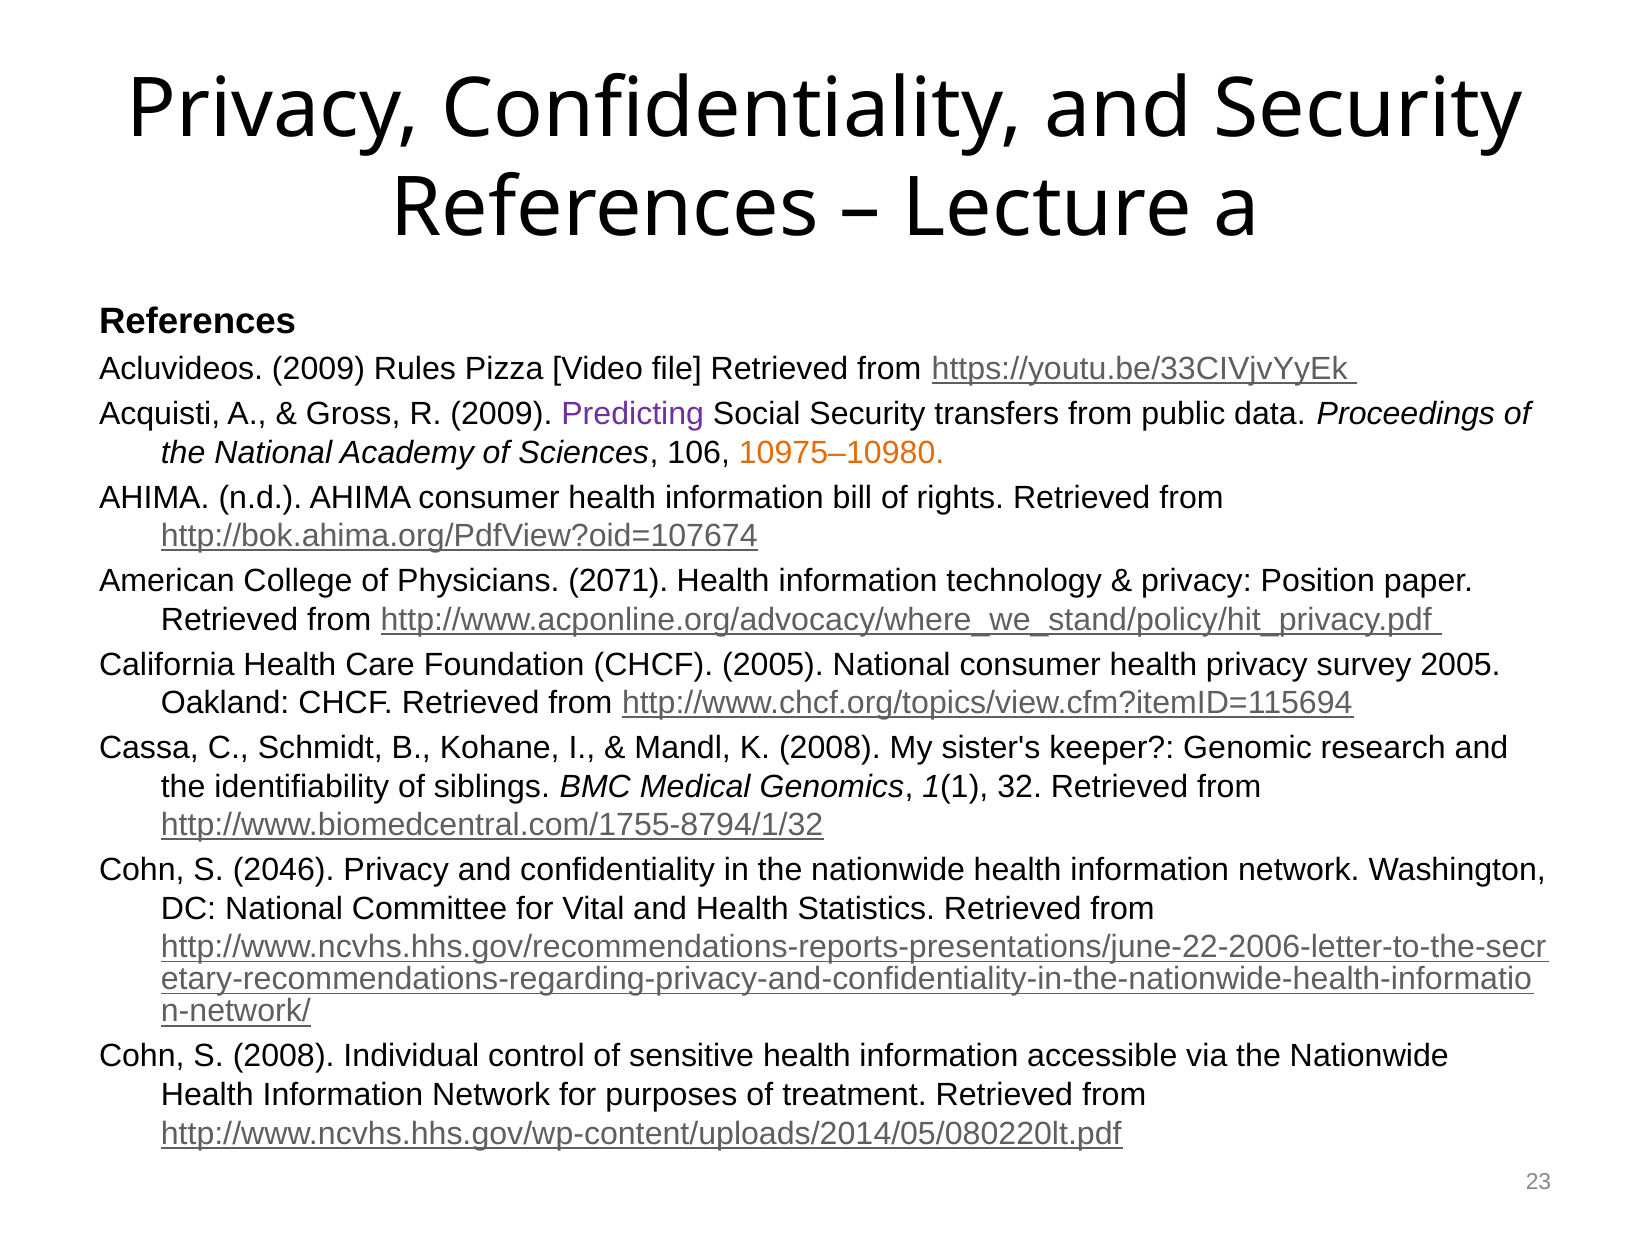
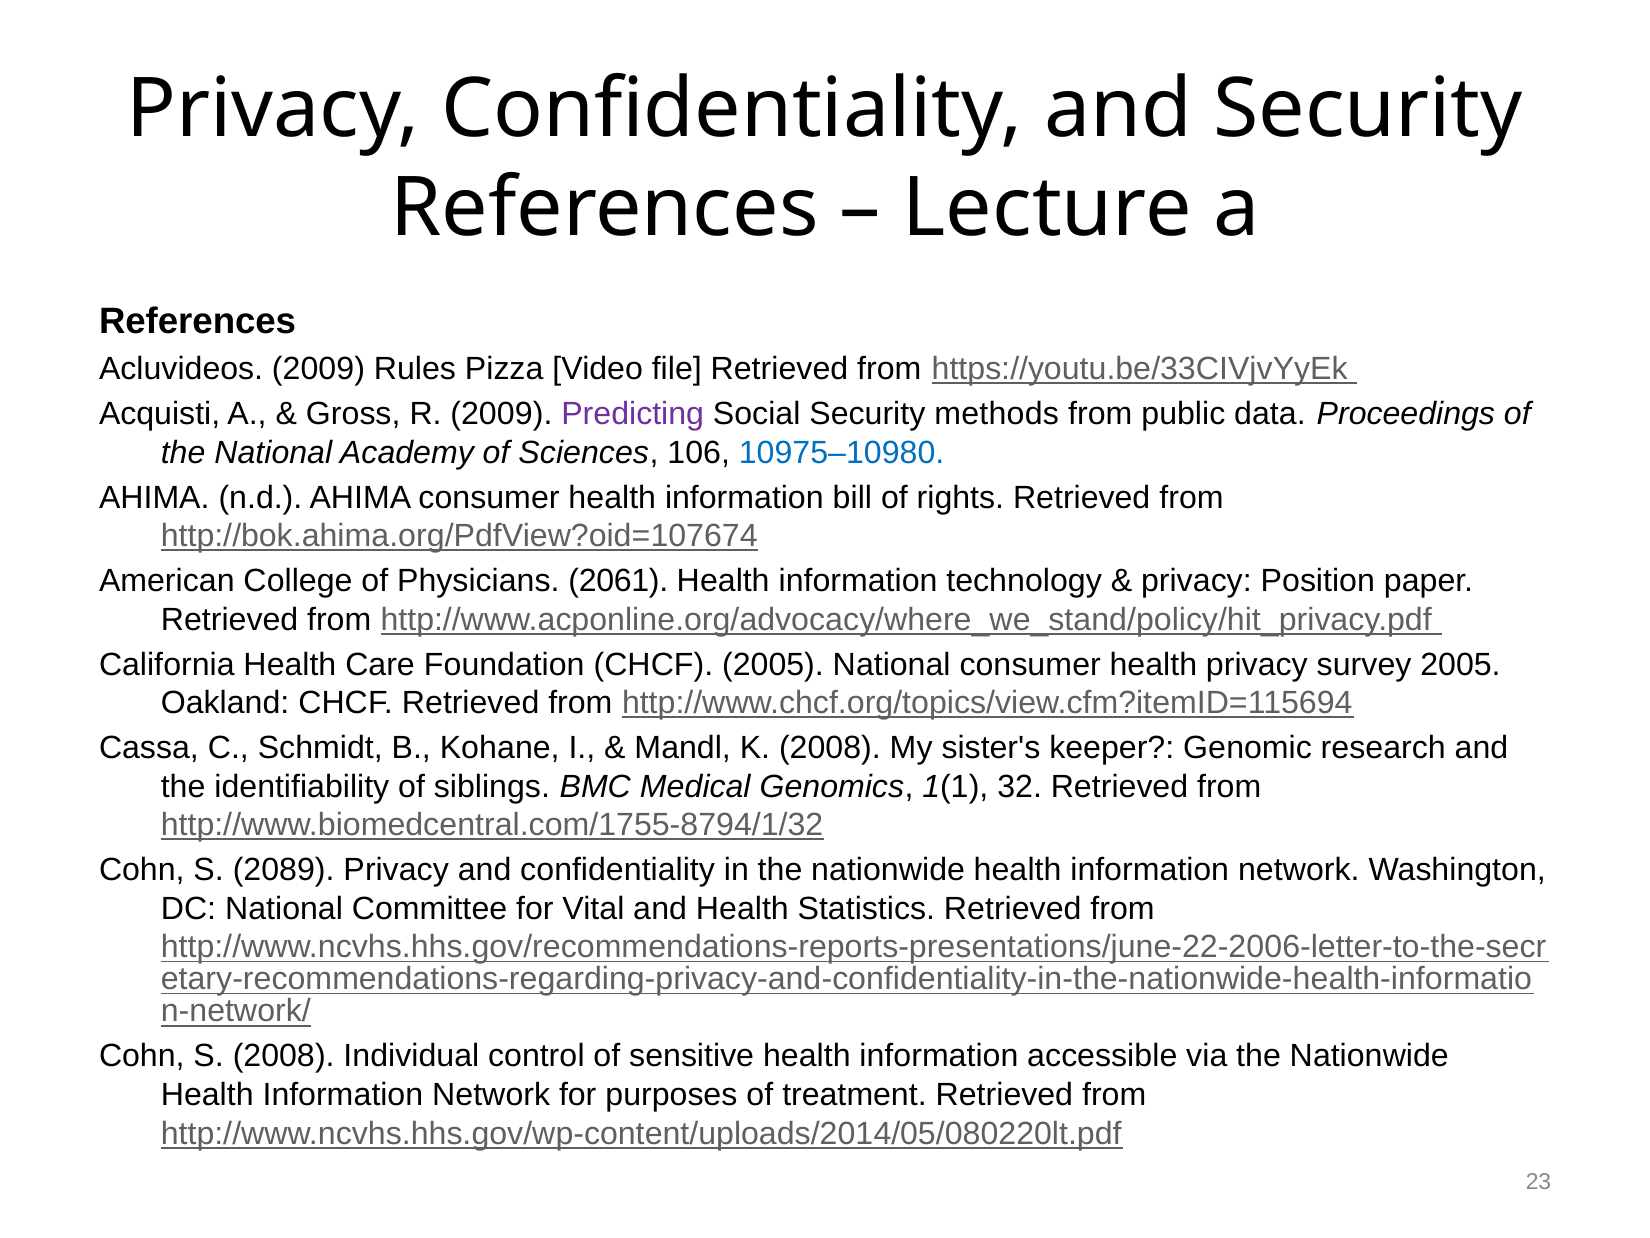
transfers: transfers -> methods
10975–10980 colour: orange -> blue
2071: 2071 -> 2061
2046: 2046 -> 2089
